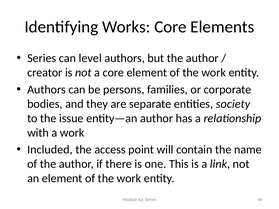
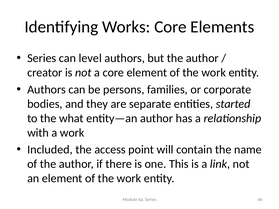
society: society -> started
issue: issue -> what
